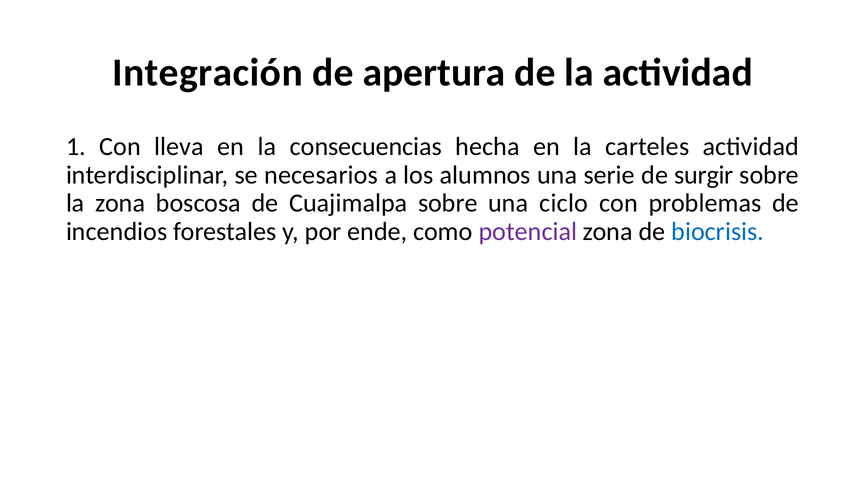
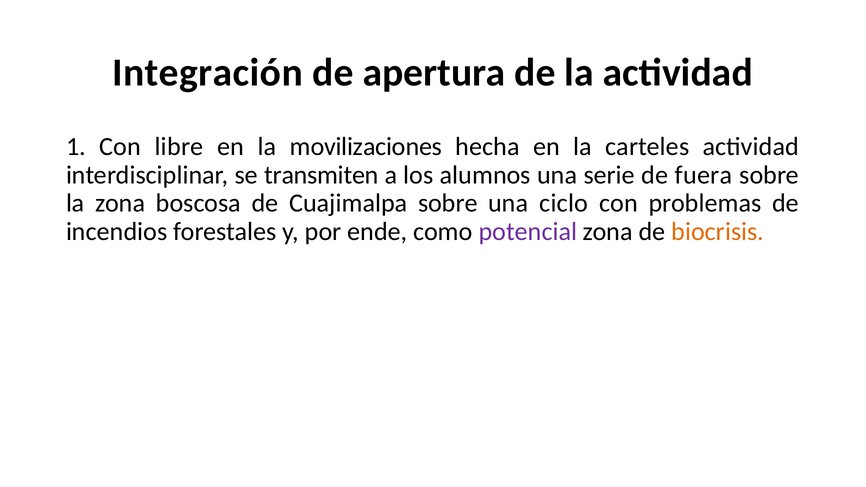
lleva: lleva -> libre
consecuencias: consecuencias -> movilizaciones
necesarios: necesarios -> transmiten
surgir: surgir -> fuera
biocrisis colour: blue -> orange
